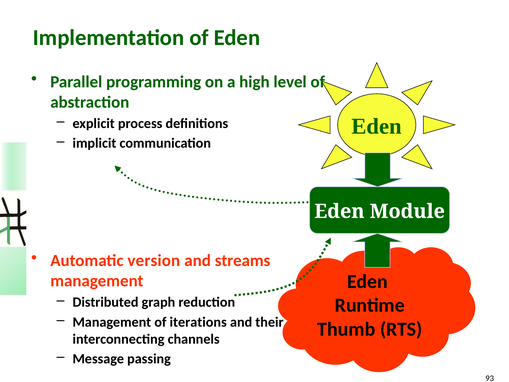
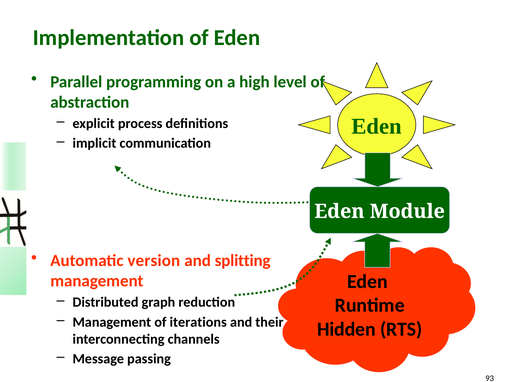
streams: streams -> splitting
Thumb: Thumb -> Hidden
